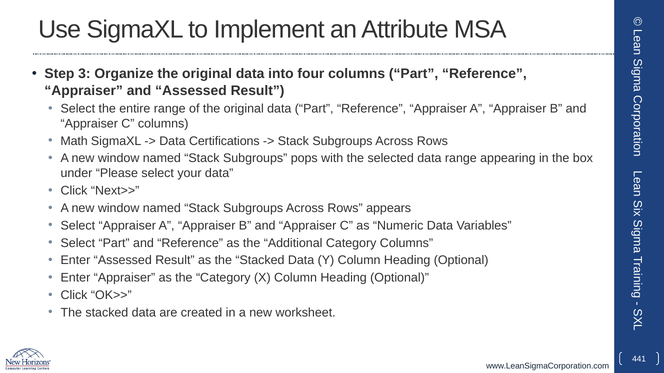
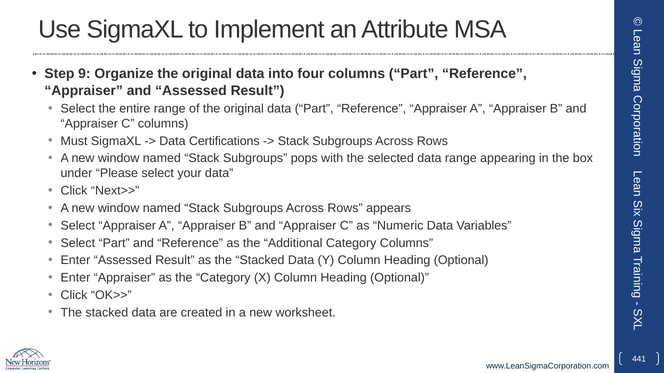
3: 3 -> 9
Math: Math -> Must
